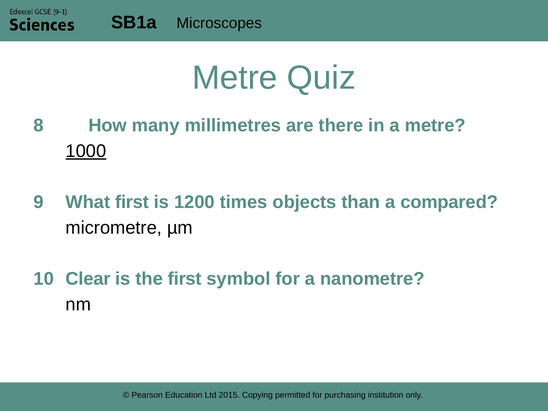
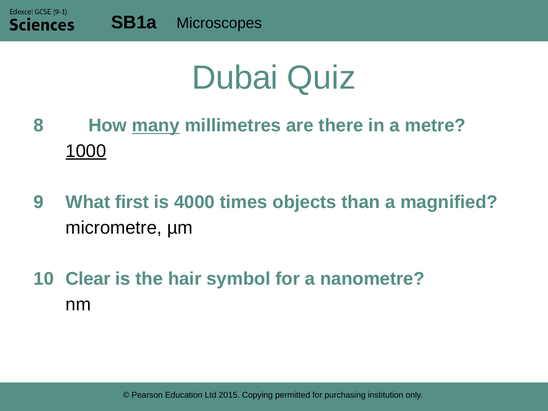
Metre at (235, 78): Metre -> Dubai
many underline: none -> present
1200: 1200 -> 4000
compared: compared -> magnified
the first: first -> hair
